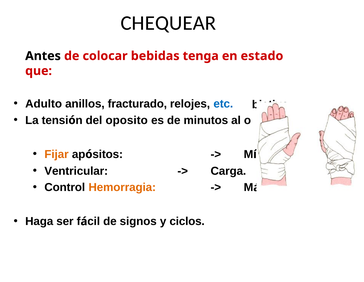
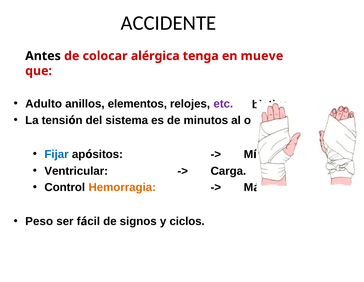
CHEQUEAR: CHEQUEAR -> ACCIDENTE
bebidas: bebidas -> alérgica
estado: estado -> mueve
fracturado: fracturado -> elementos
etc colour: blue -> purple
oposito: oposito -> sistema
Fijar colour: orange -> blue
Haga: Haga -> Peso
